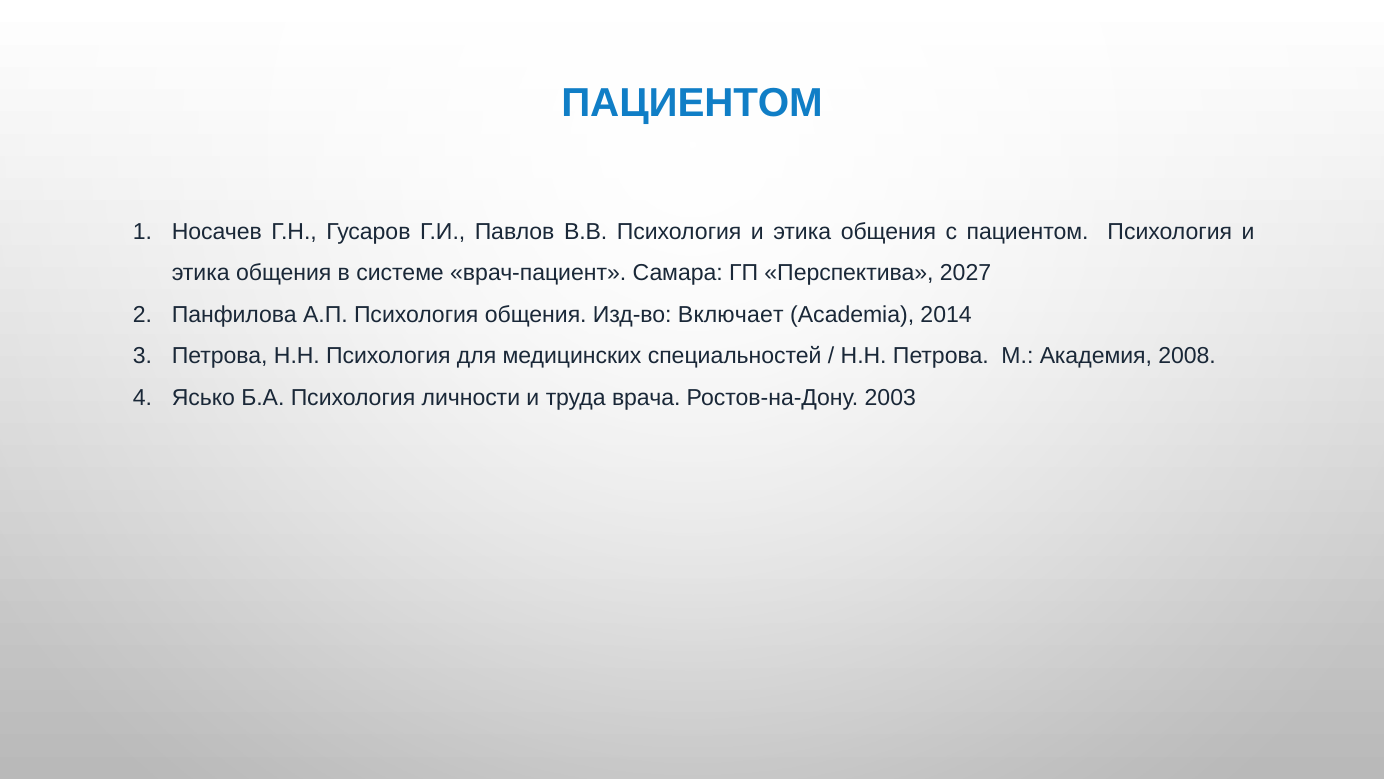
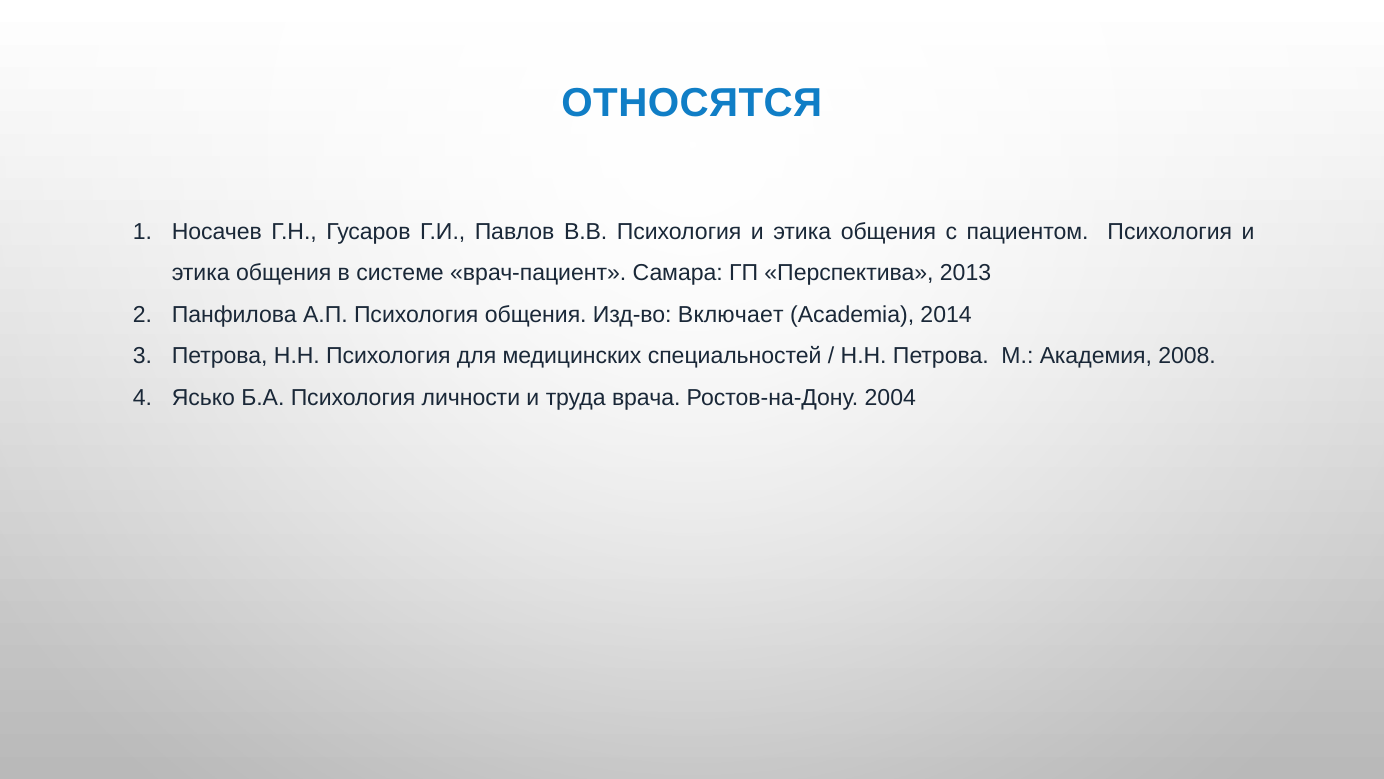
ПАЦИЕНТОМ at (692, 103): ПАЦИЕНТОМ -> ОТНОСЯТСЯ
2027: 2027 -> 2013
2003: 2003 -> 2004
